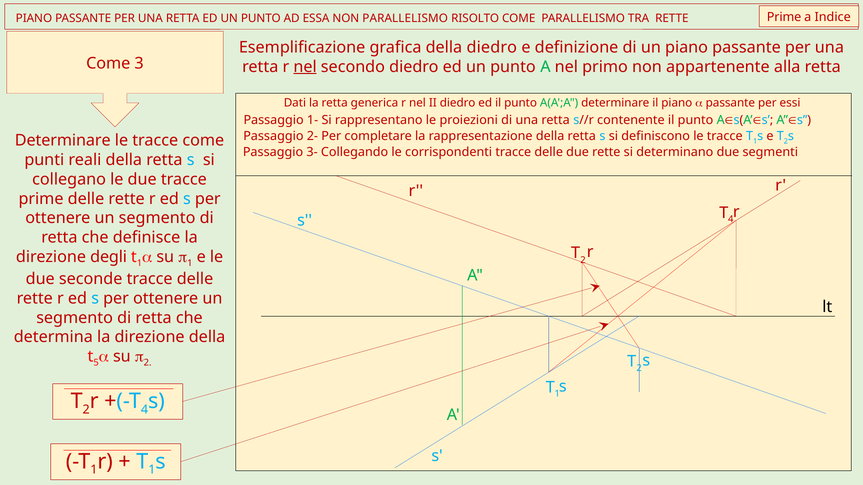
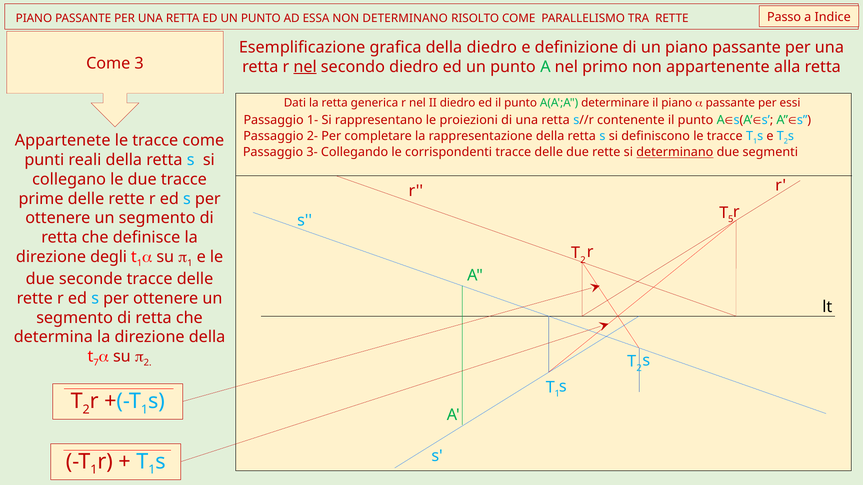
NON PARALLELISMO: PARALLELISMO -> DETERMINANO
RETTE Prime: Prime -> Passo
Determinare at (63, 141): Determinare -> Appartenete
determinano at (675, 152) underline: none -> present
T 4: 4 -> 5
5: 5 -> 7
4 at (145, 410): 4 -> 1
